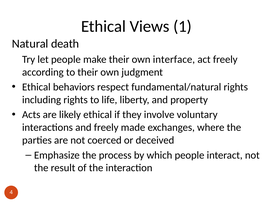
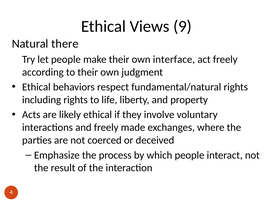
1: 1 -> 9
death: death -> there
